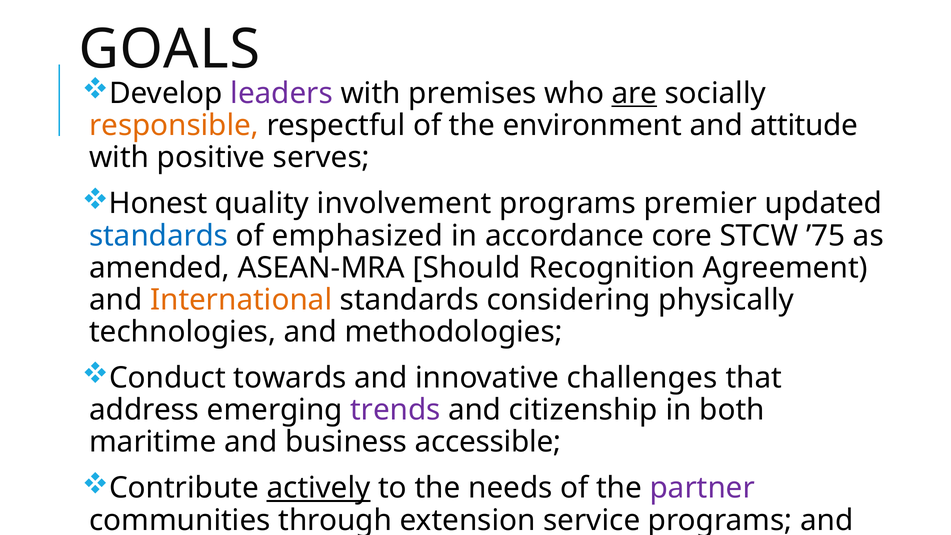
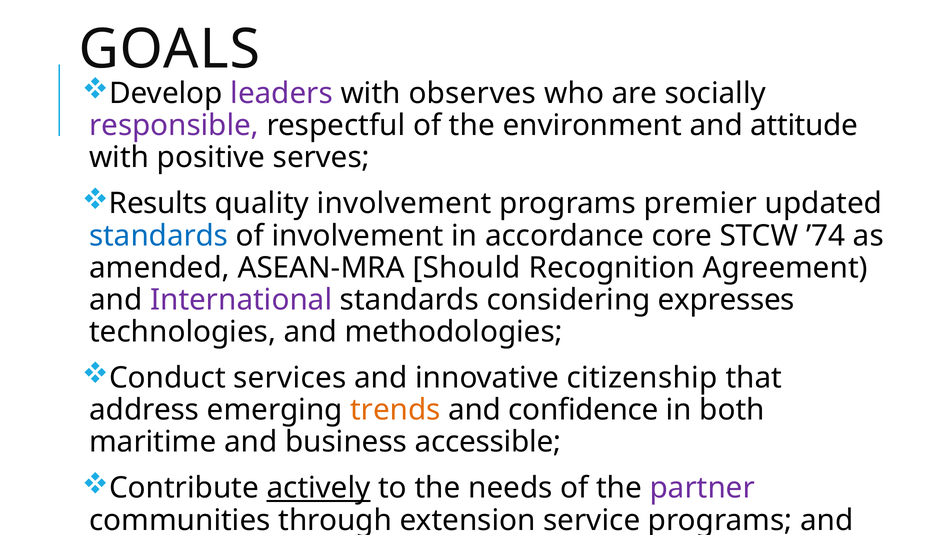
premises: premises -> observes
are underline: present -> none
responsible colour: orange -> purple
Honest: Honest -> Results
of emphasized: emphasized -> involvement
’75: ’75 -> ’74
International at (241, 300) colour: orange -> purple
physically: physically -> expresses
towards: towards -> services
challenges: challenges -> citizenship
trends colour: purple -> orange
citizenship: citizenship -> confidence
